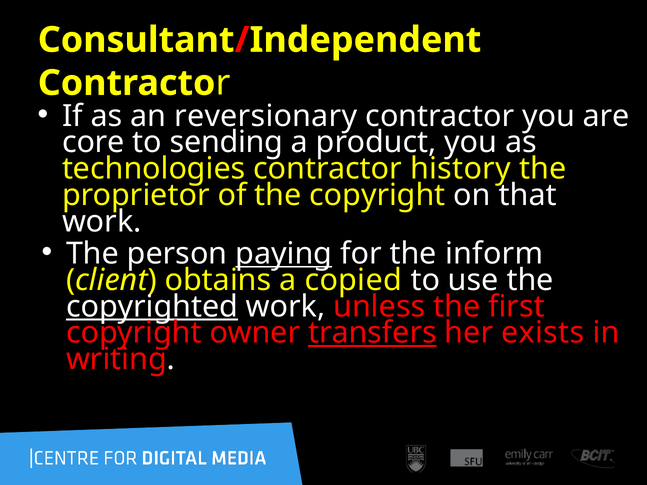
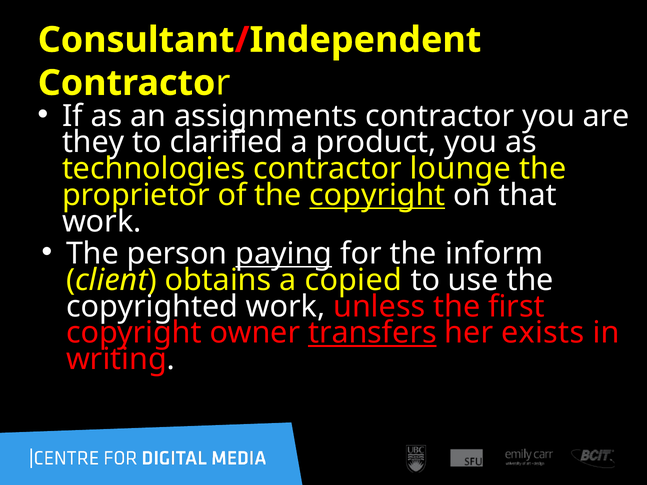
reversionary: reversionary -> assignments
core: core -> they
sending: sending -> clarified
history: history -> lounge
copyright at (377, 195) underline: none -> present
copyrighted underline: present -> none
